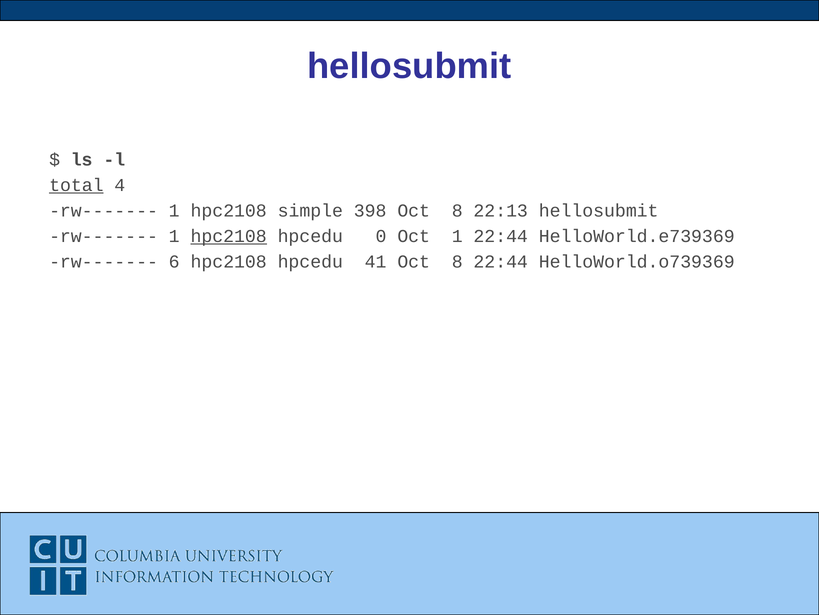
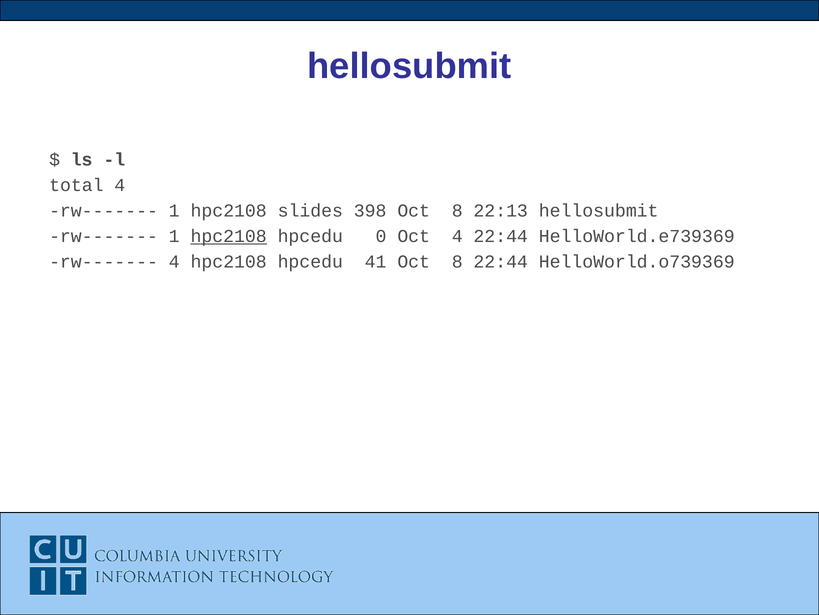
total underline: present -> none
simple: simple -> slides
Oct 1: 1 -> 4
rw------- 6: 6 -> 4
